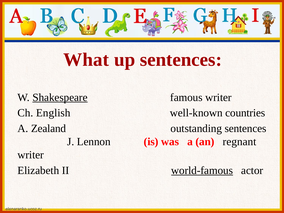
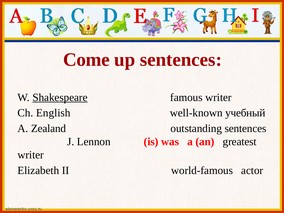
What: What -> Come
countries: countries -> учебный
regnant: regnant -> greatest
world-famous underline: present -> none
